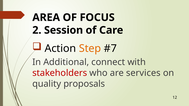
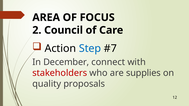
Session: Session -> Council
Step colour: orange -> blue
Additional: Additional -> December
services: services -> supplies
